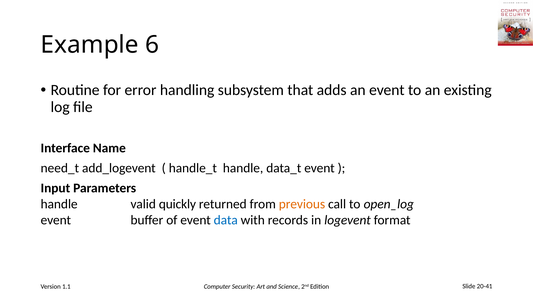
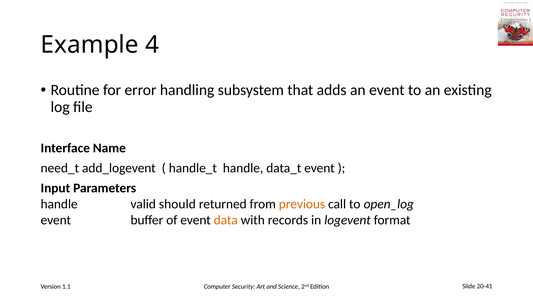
6: 6 -> 4
quickly: quickly -> should
data colour: blue -> orange
